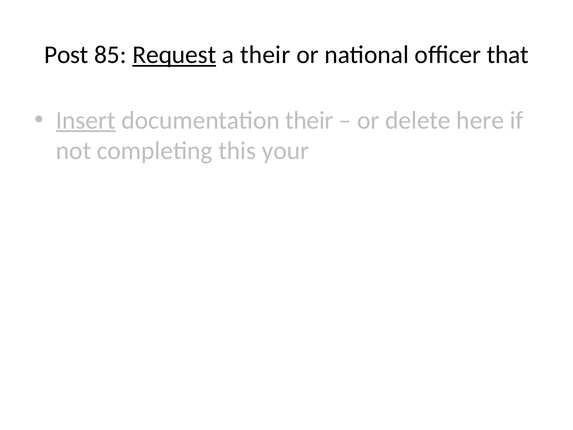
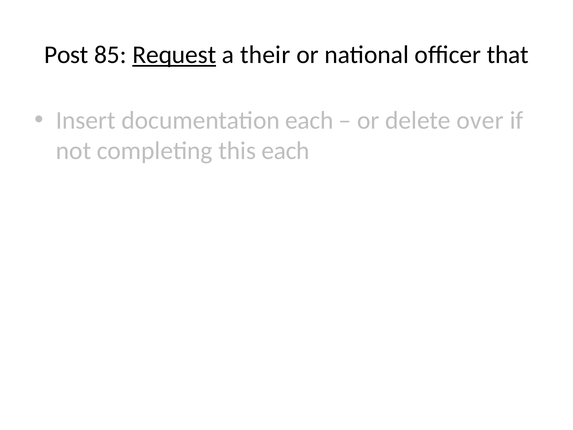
Insert underline: present -> none
documentation their: their -> each
here: here -> over
this your: your -> each
